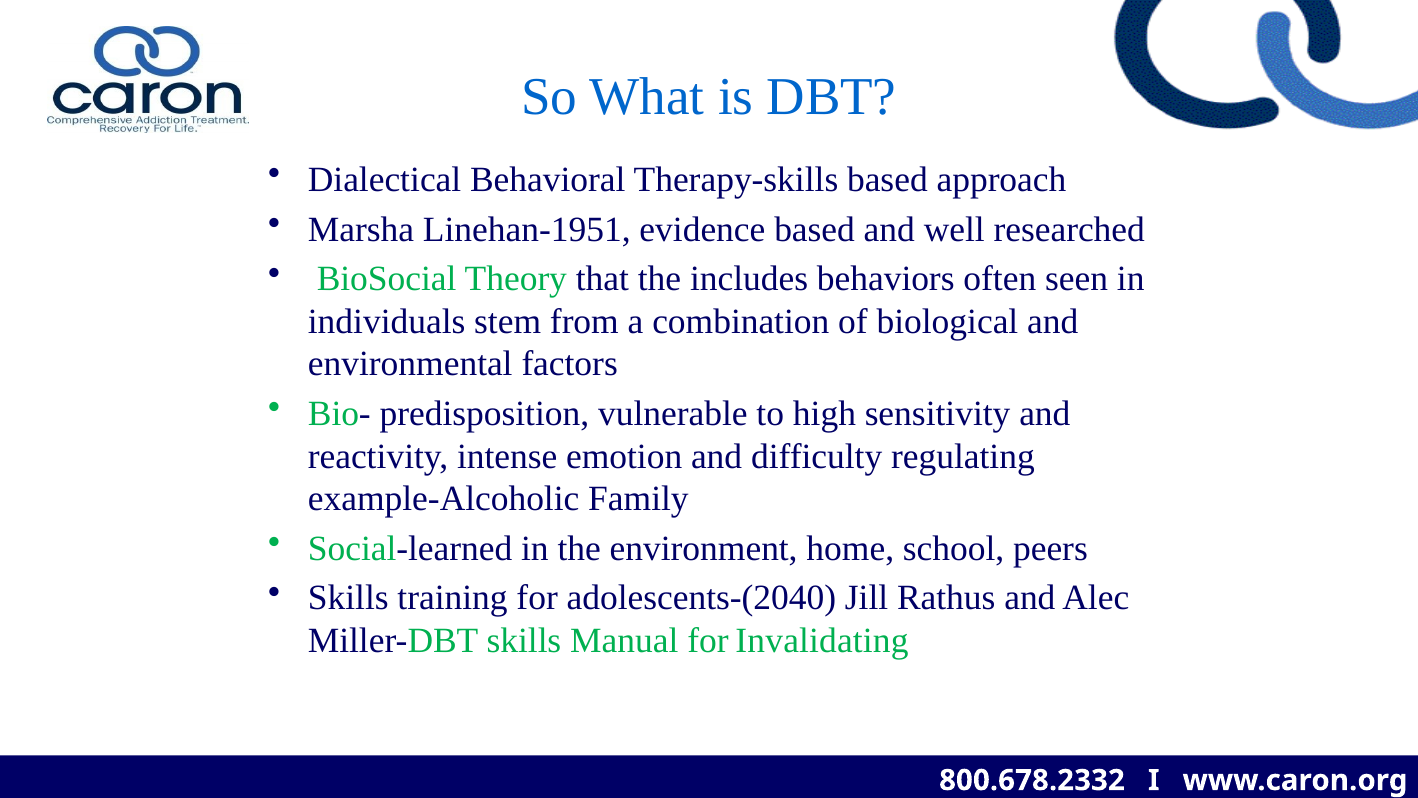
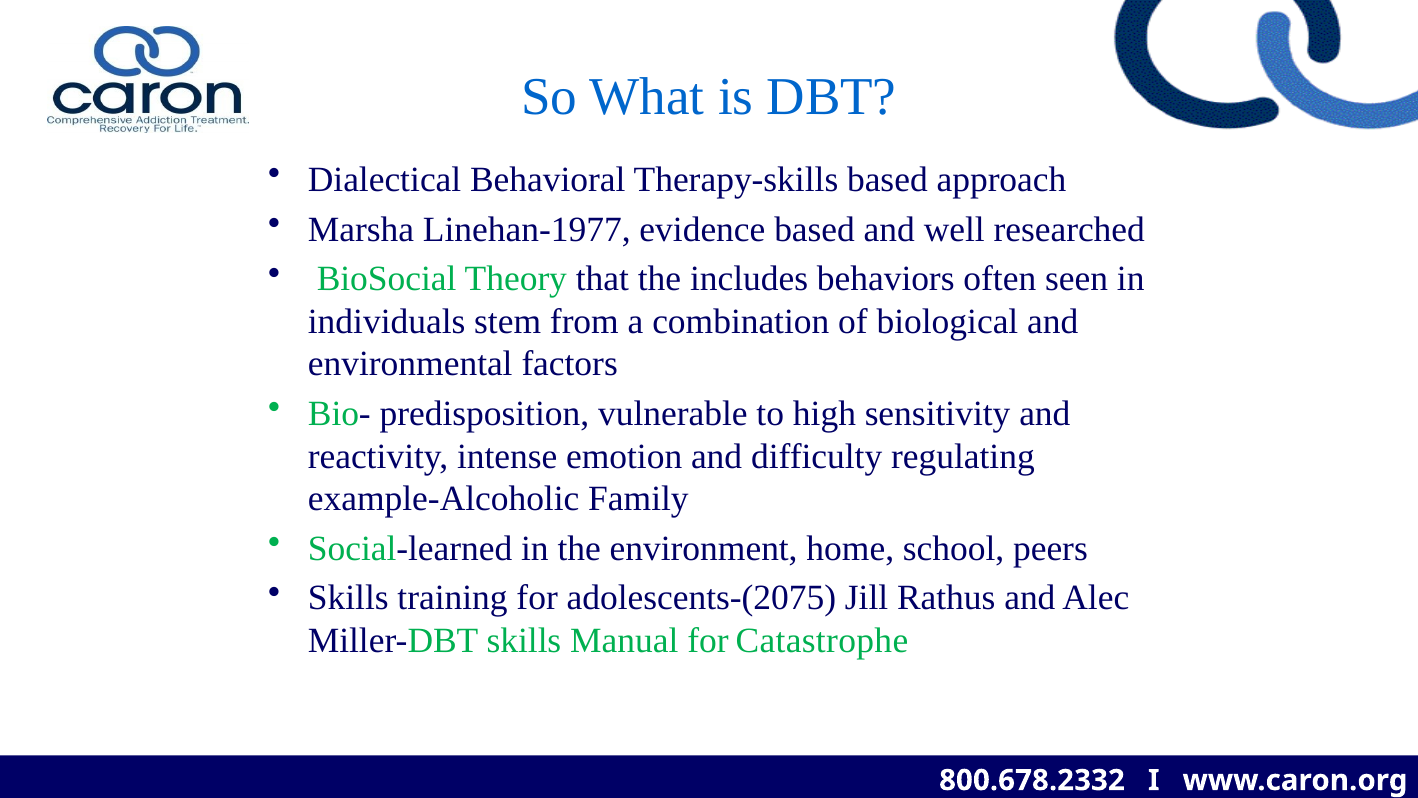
Linehan-1951: Linehan-1951 -> Linehan-1977
adolescents-(2040: adolescents-(2040 -> adolescents-(2075
Invalidating: Invalidating -> Catastrophe
